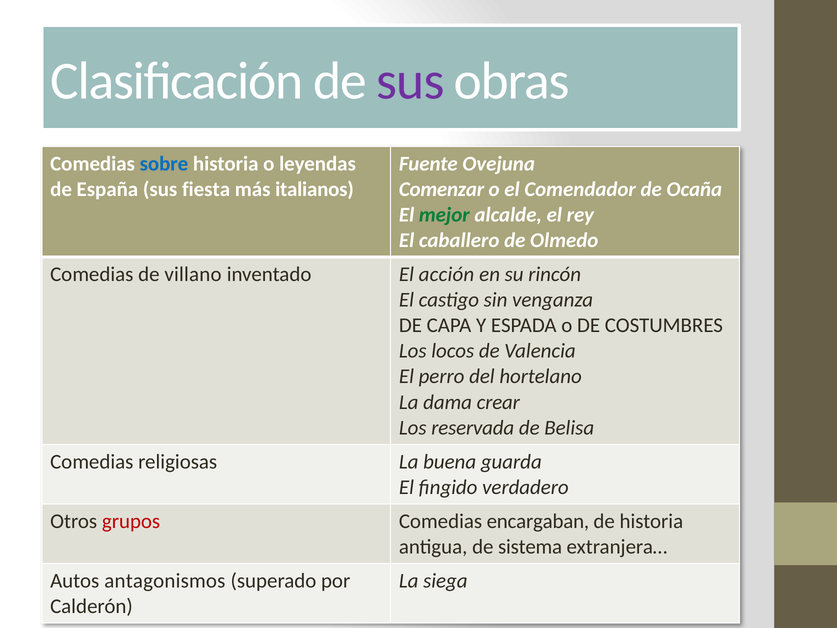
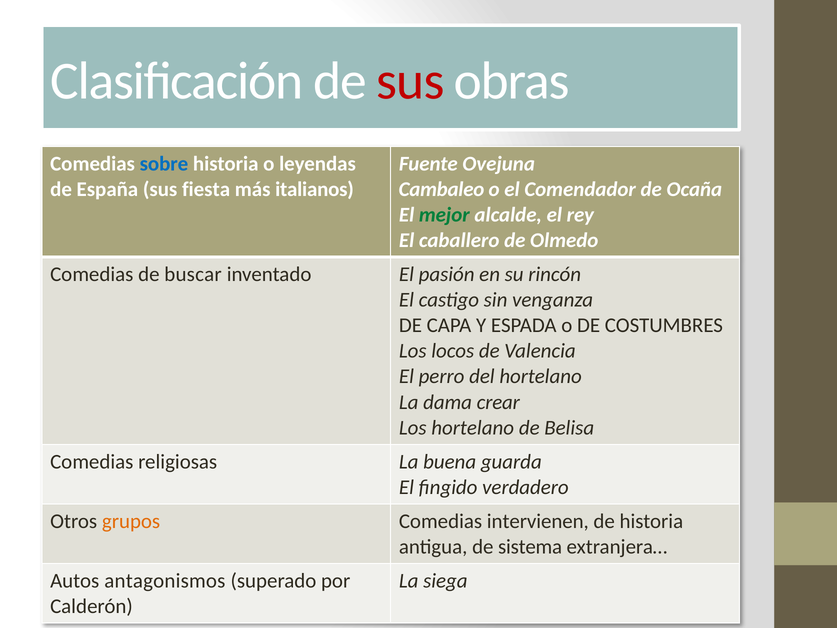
sus at (410, 81) colour: purple -> red
Comenzar: Comenzar -> Cambaleo
villano: villano -> buscar
acción: acción -> pasión
Los reservada: reservada -> hortelano
grupos colour: red -> orange
encargaban: encargaban -> intervienen
